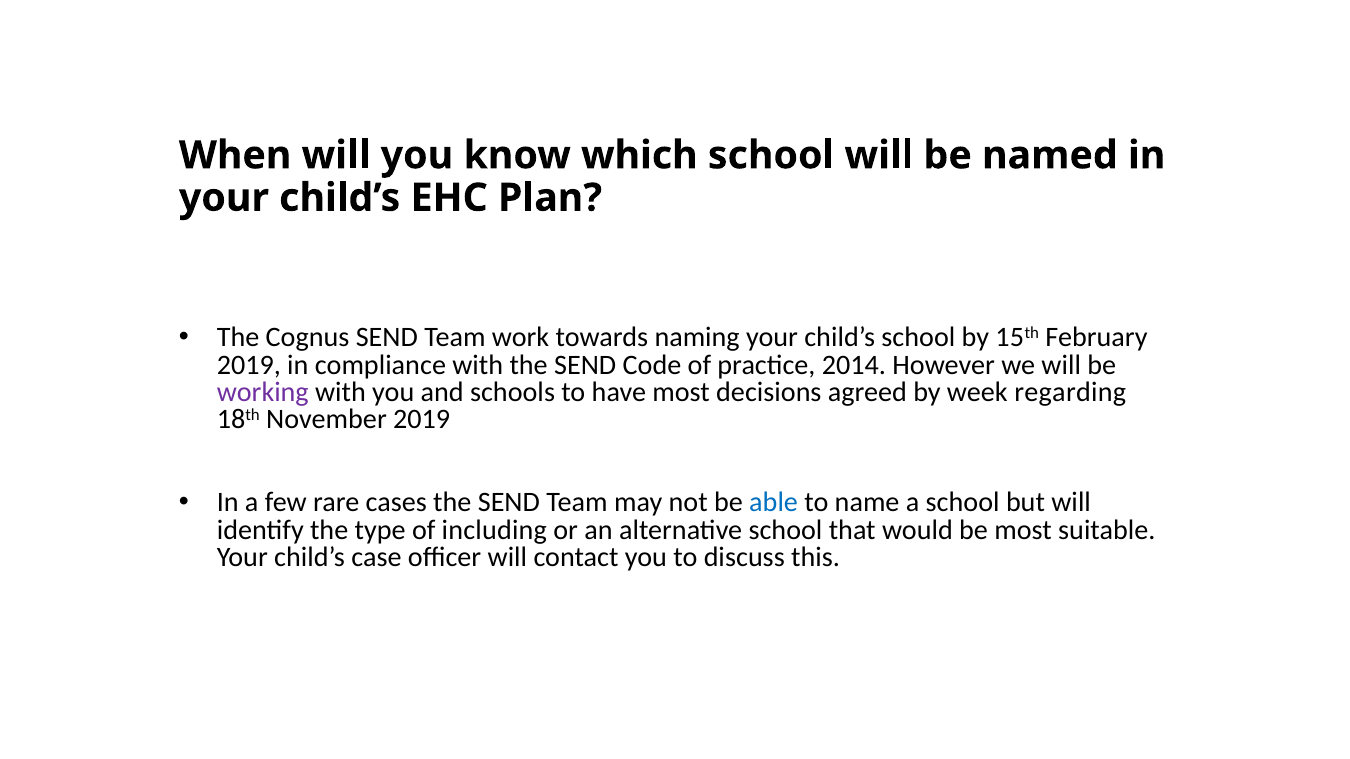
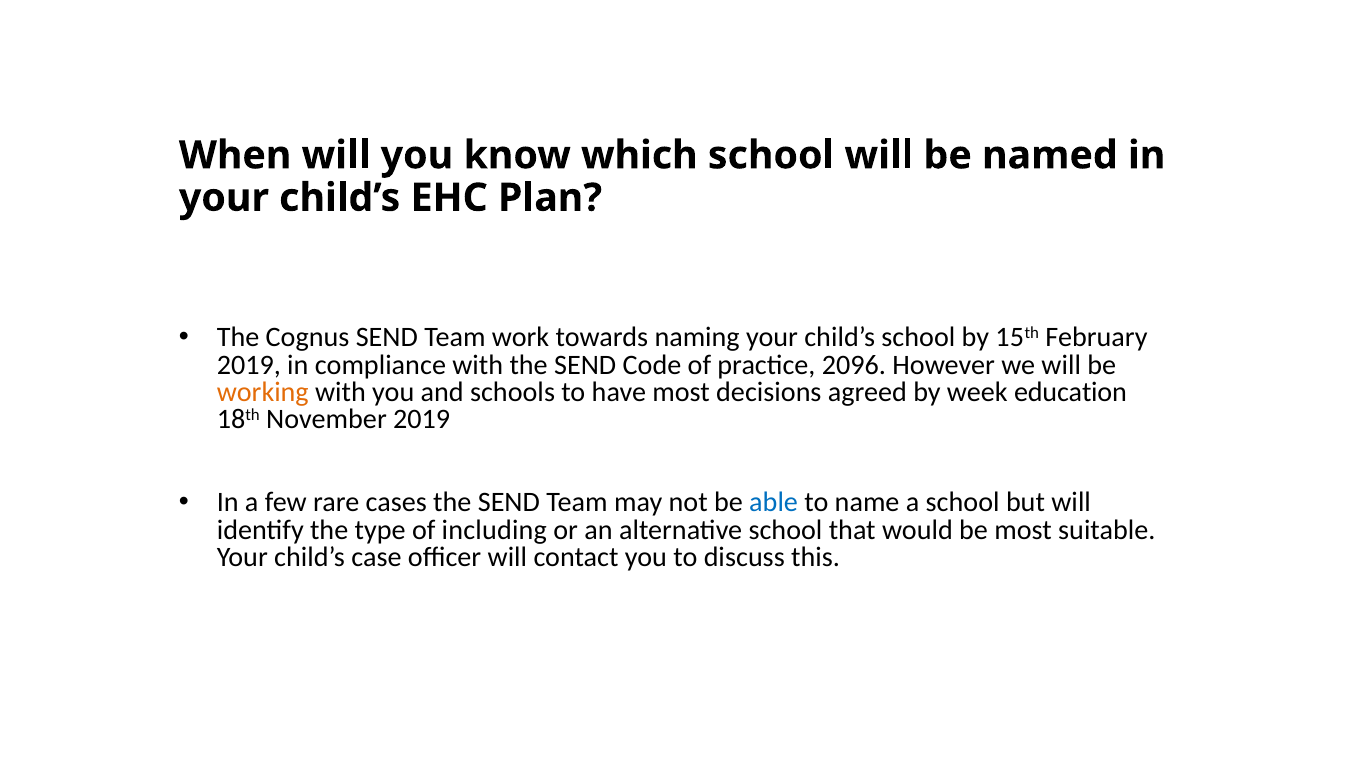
2014: 2014 -> 2096
working colour: purple -> orange
regarding: regarding -> education
